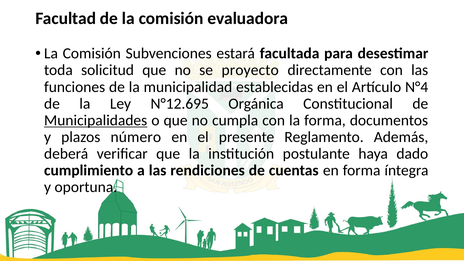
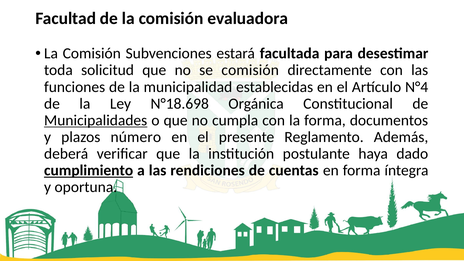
se proyecto: proyecto -> comisión
N°12.695: N°12.695 -> N°18.698
cumplimiento underline: none -> present
